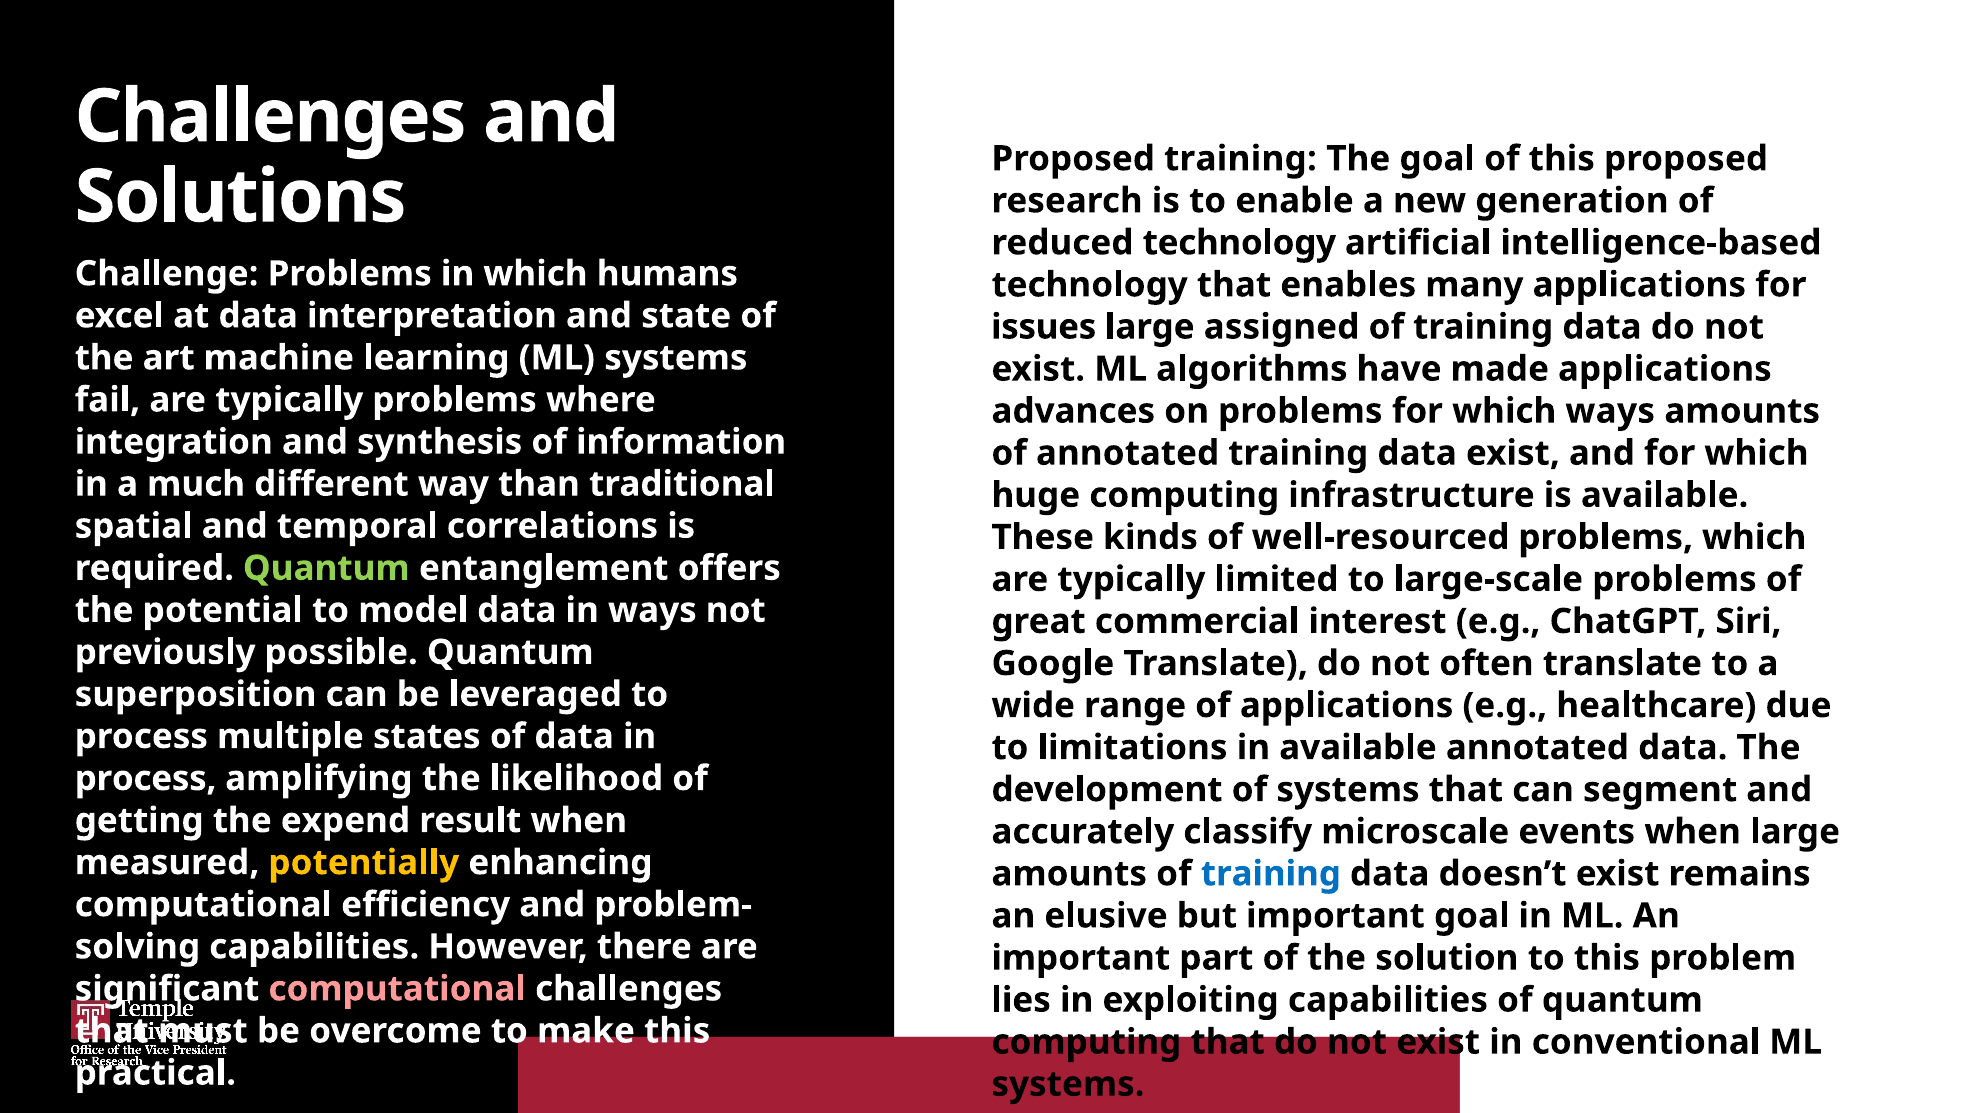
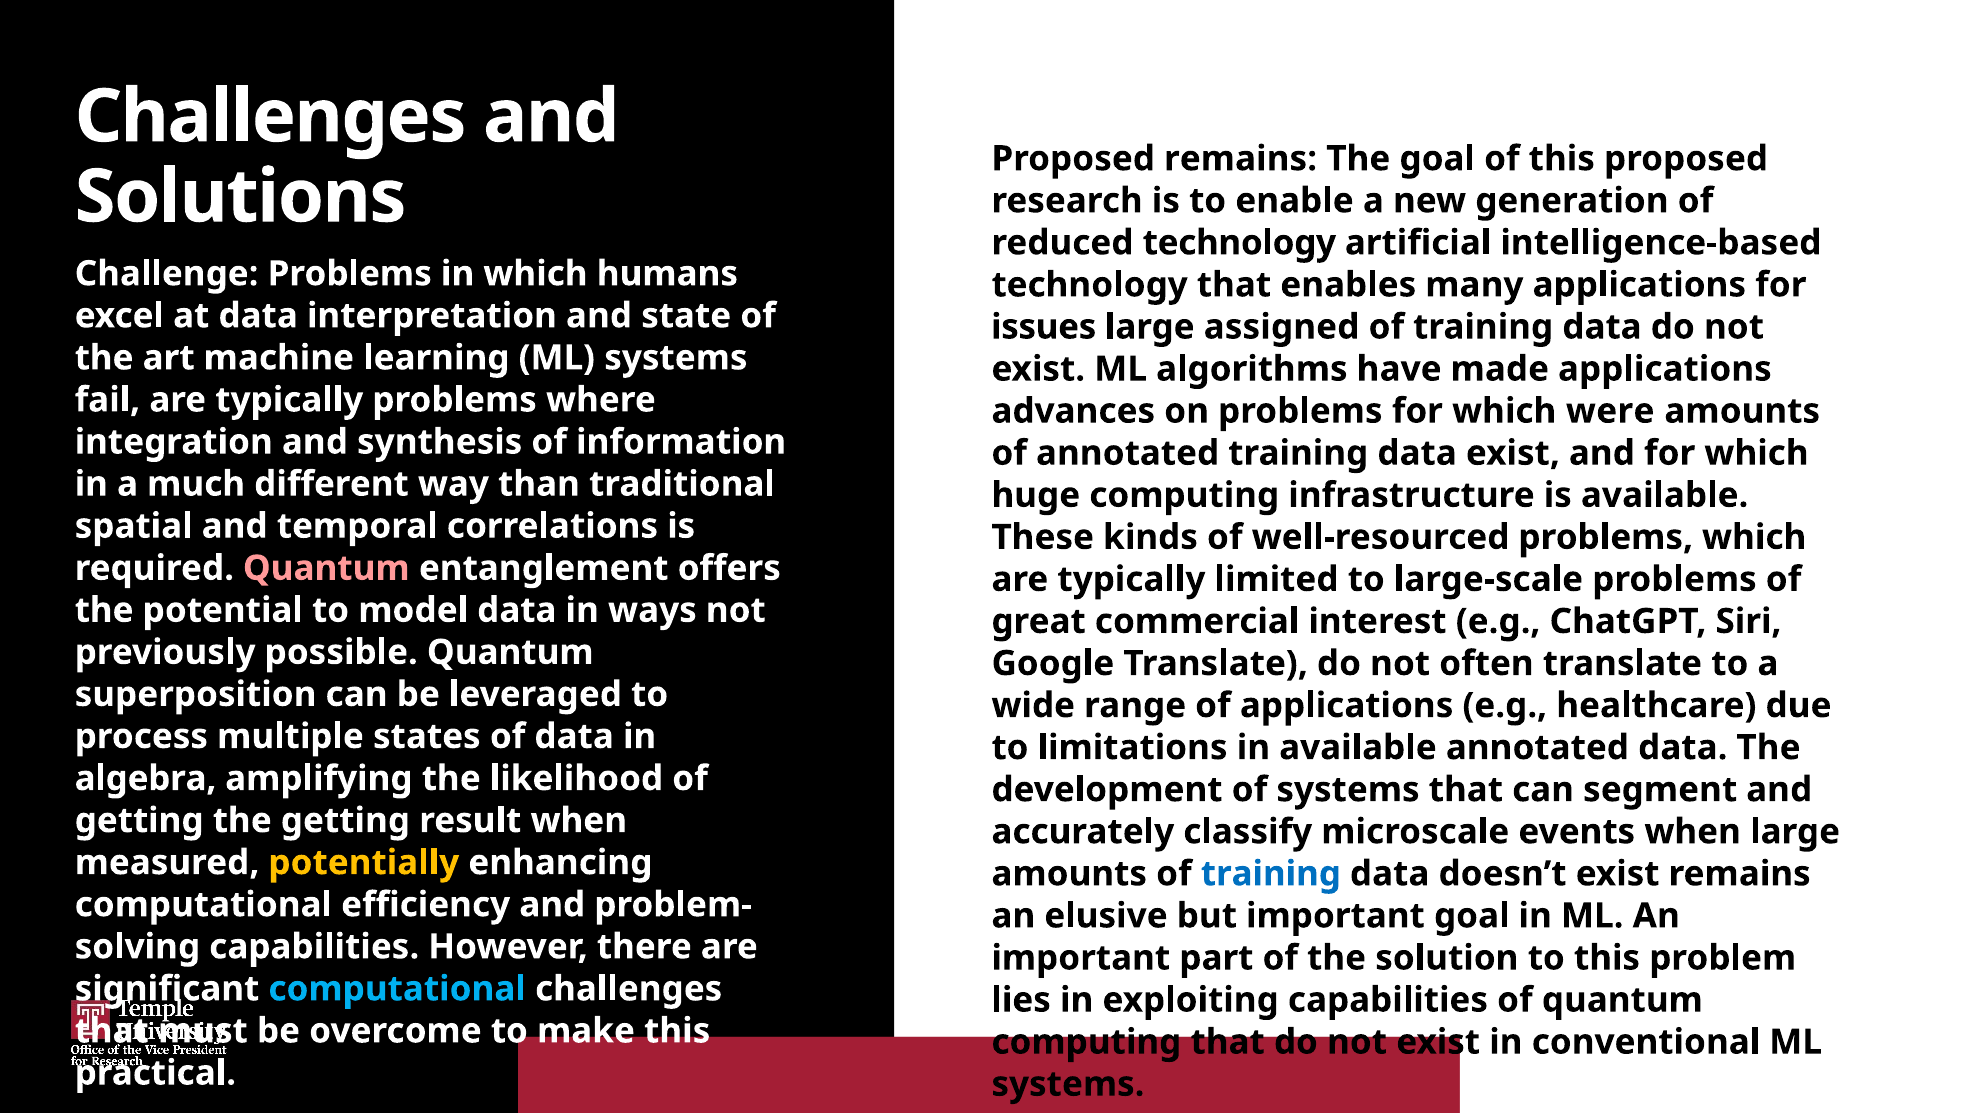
Proposed training: training -> remains
which ways: ways -> were
Quantum at (326, 568) colour: light green -> pink
process at (146, 778): process -> algebra
the expend: expend -> getting
computational at (397, 989) colour: pink -> light blue
